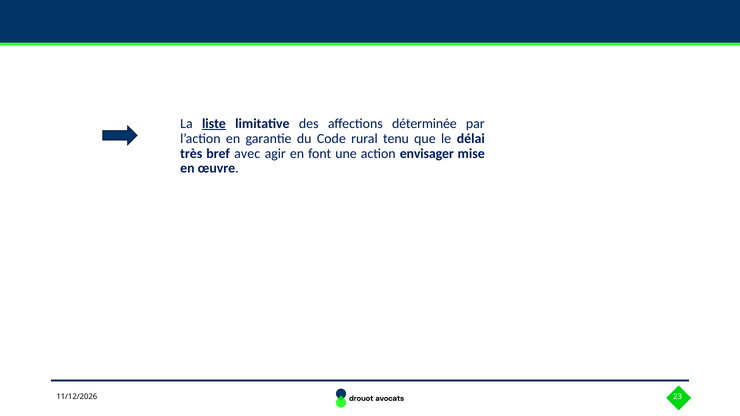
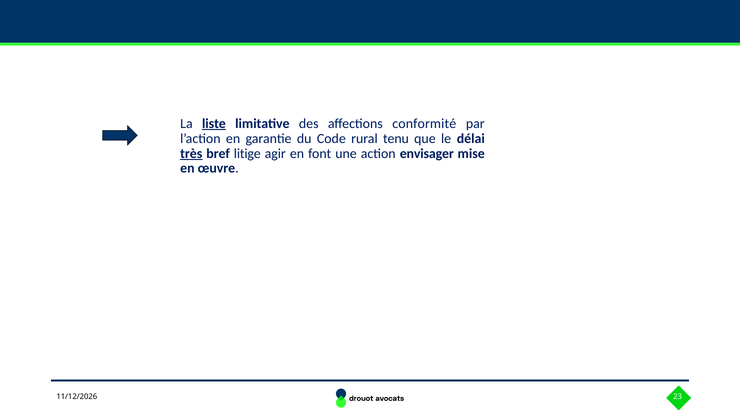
déterminée: déterminée -> conformité
très underline: none -> present
avec: avec -> litige
